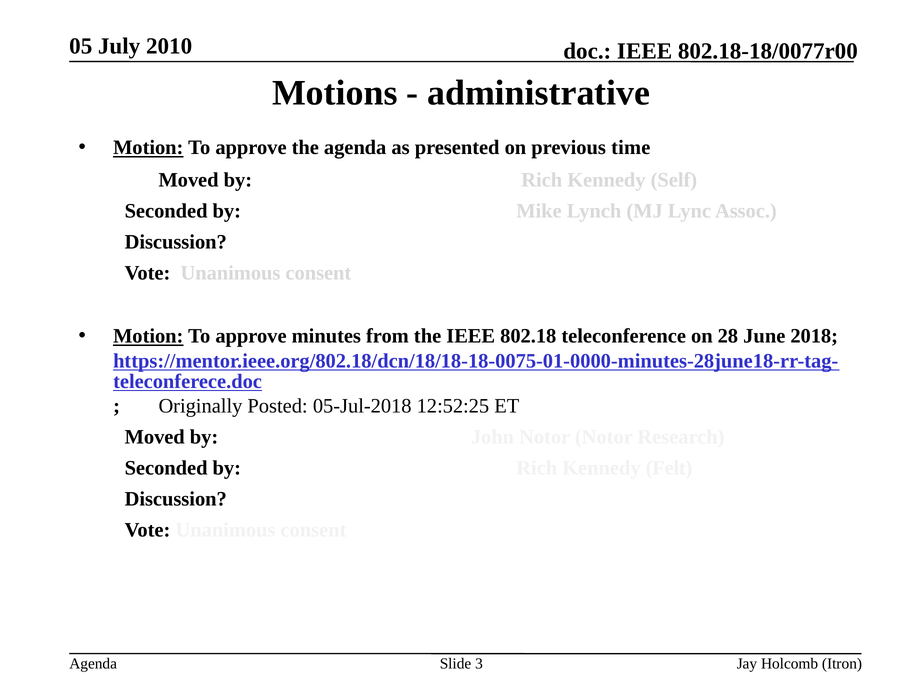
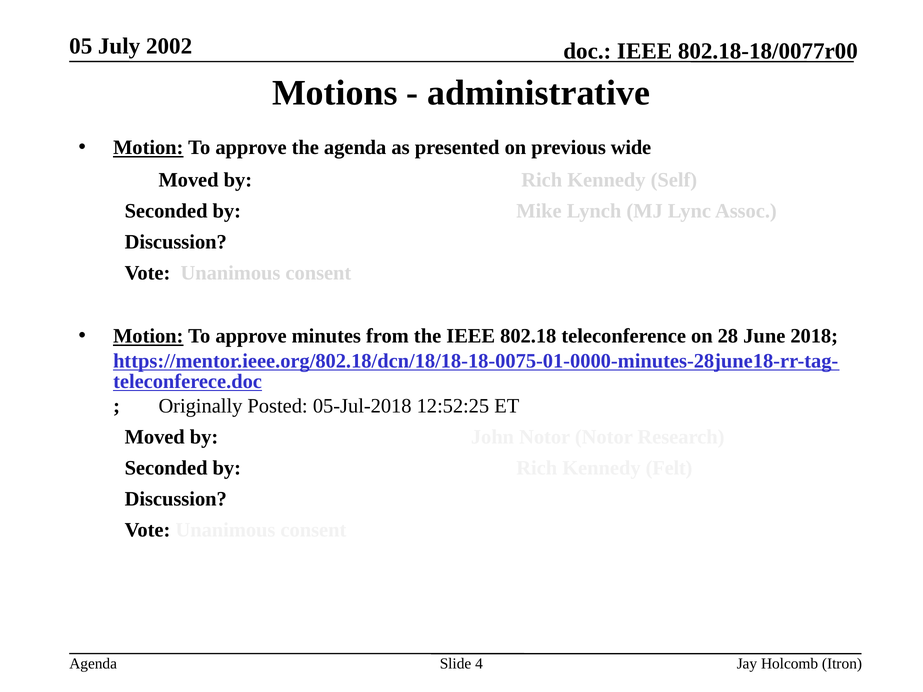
2010: 2010 -> 2002
time: time -> wide
3: 3 -> 4
